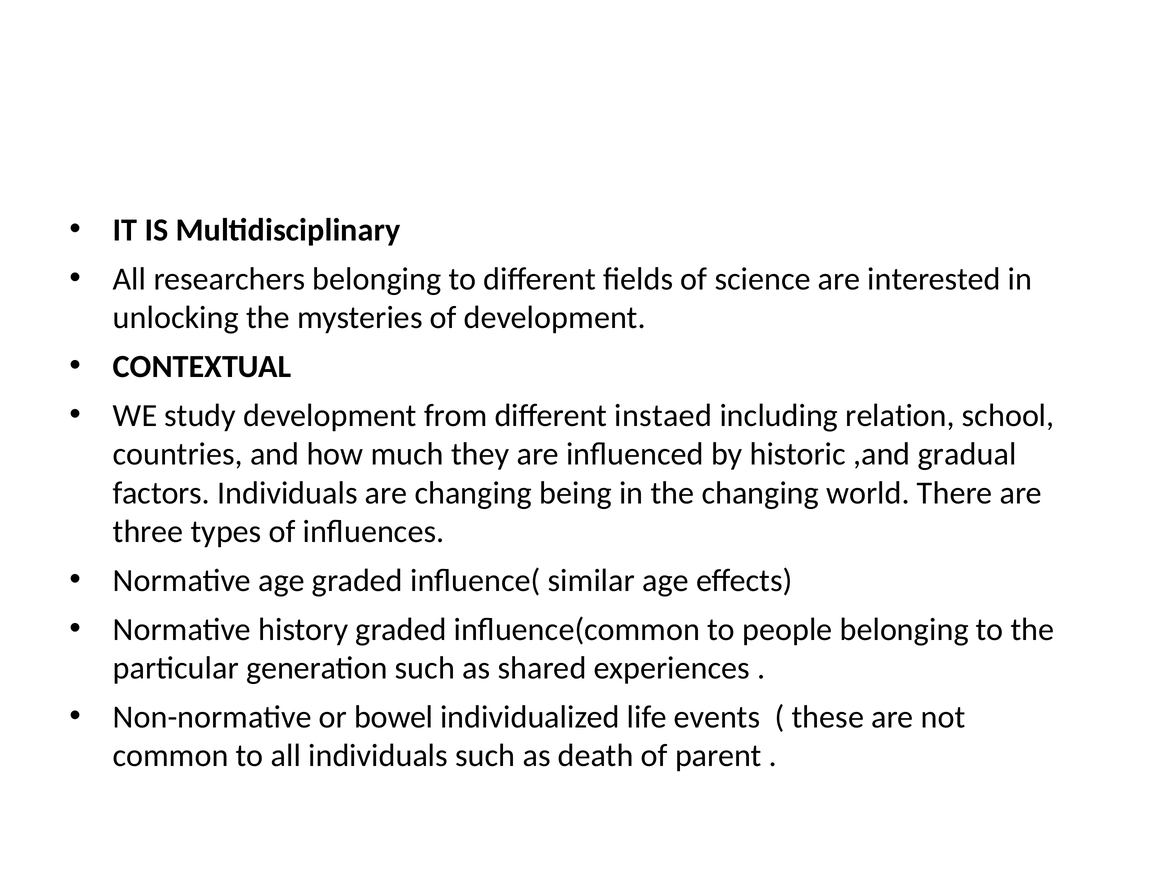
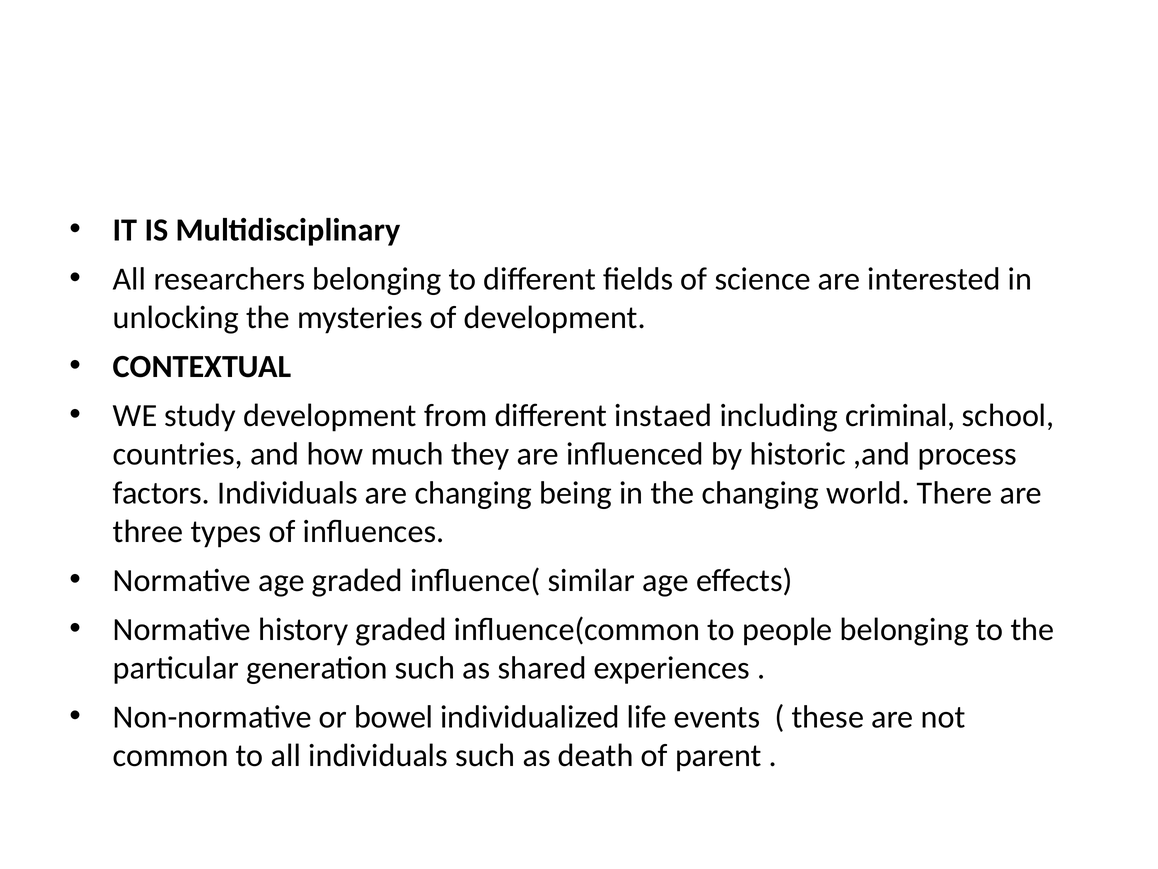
relation: relation -> criminal
gradual: gradual -> process
